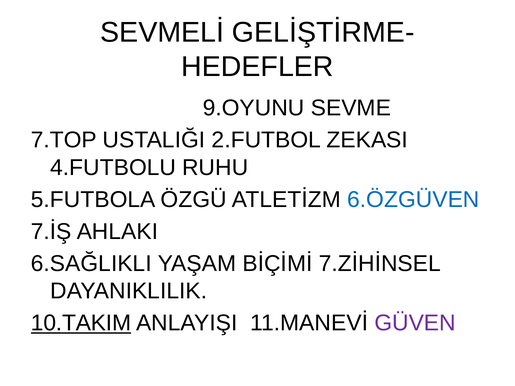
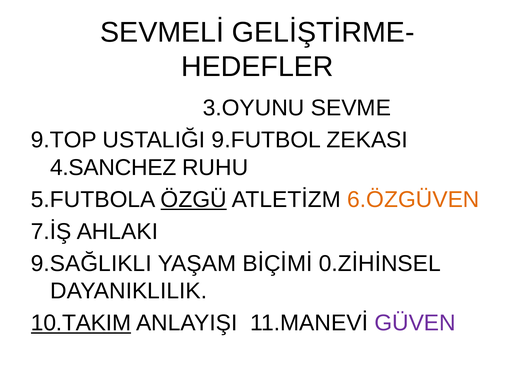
9.OYUNU: 9.OYUNU -> 3.OYUNU
7.TOP: 7.TOP -> 9.TOP
2.FUTBOL: 2.FUTBOL -> 9.FUTBOL
4.FUTBOLU: 4.FUTBOLU -> 4.SANCHEZ
ÖZGÜ underline: none -> present
6.ÖZGÜVEN colour: blue -> orange
6.SAĞLIKLI: 6.SAĞLIKLI -> 9.SAĞLIKLI
7.ZİHİNSEL: 7.ZİHİNSEL -> 0.ZİHİNSEL
